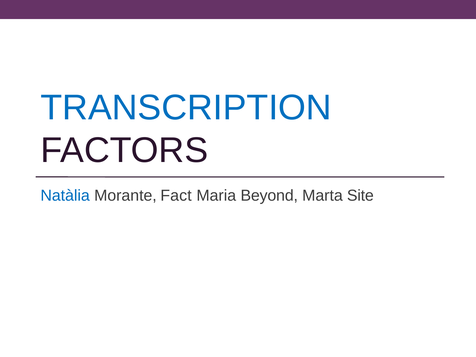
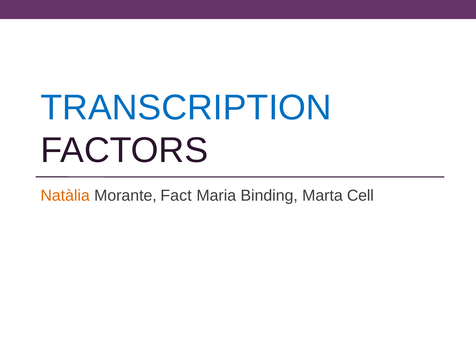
Natàlia colour: blue -> orange
Beyond: Beyond -> Binding
Site: Site -> Cell
